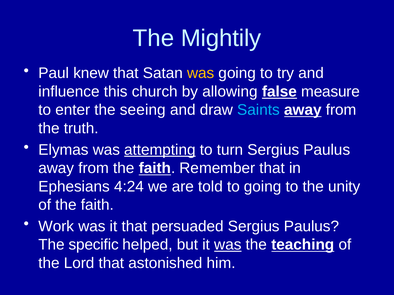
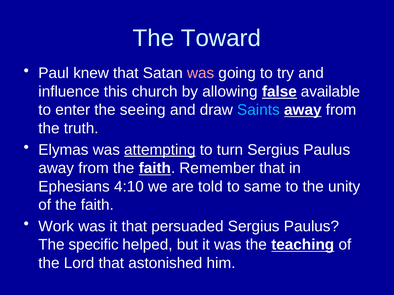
Mightily: Mightily -> Toward
was at (201, 73) colour: yellow -> pink
measure: measure -> available
4:24: 4:24 -> 4:10
to going: going -> same
was at (228, 245) underline: present -> none
